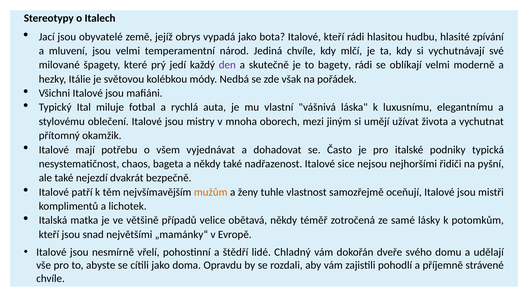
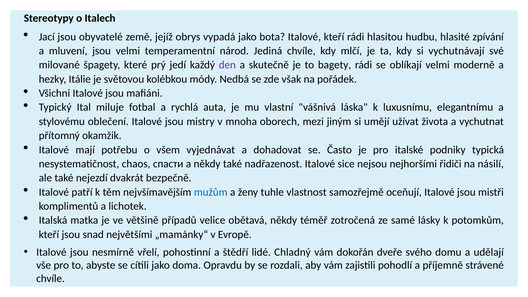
bageta: bageta -> спасти
pyšní: pyšní -> násilí
mužům colour: orange -> blue
